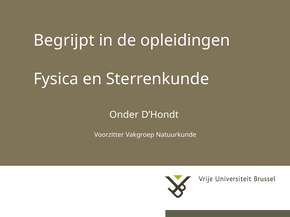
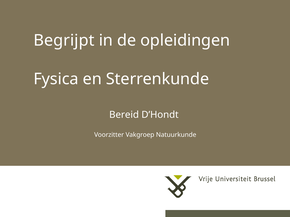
Onder: Onder -> Bereid
